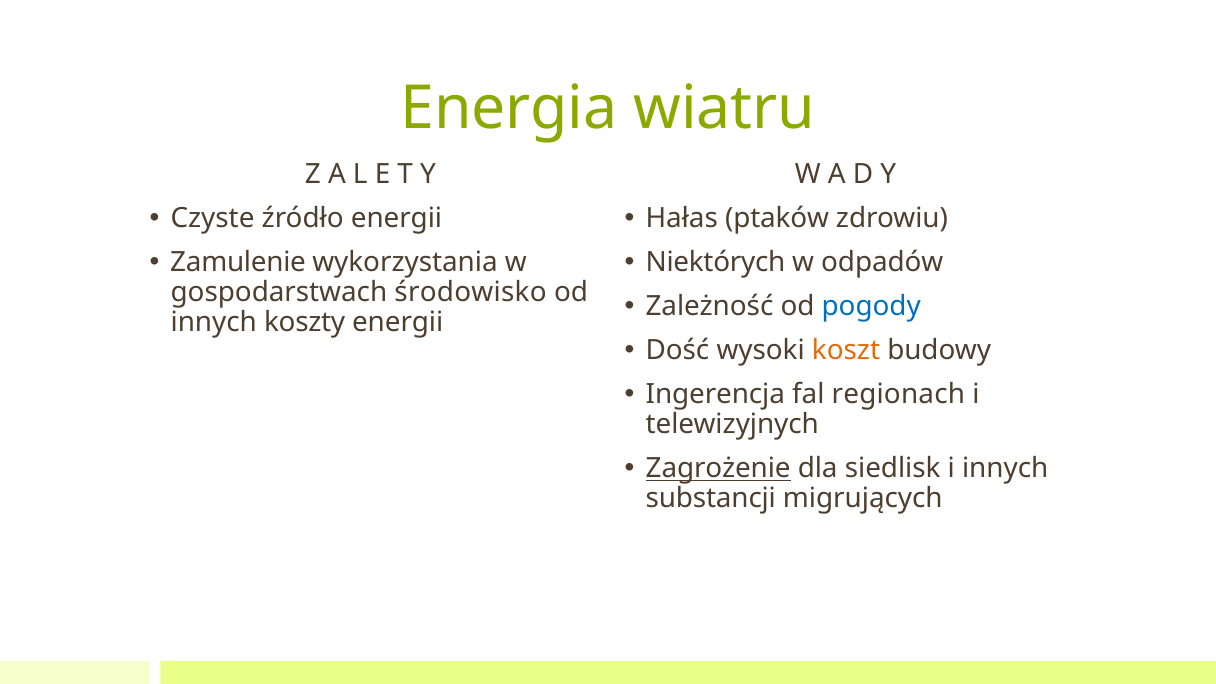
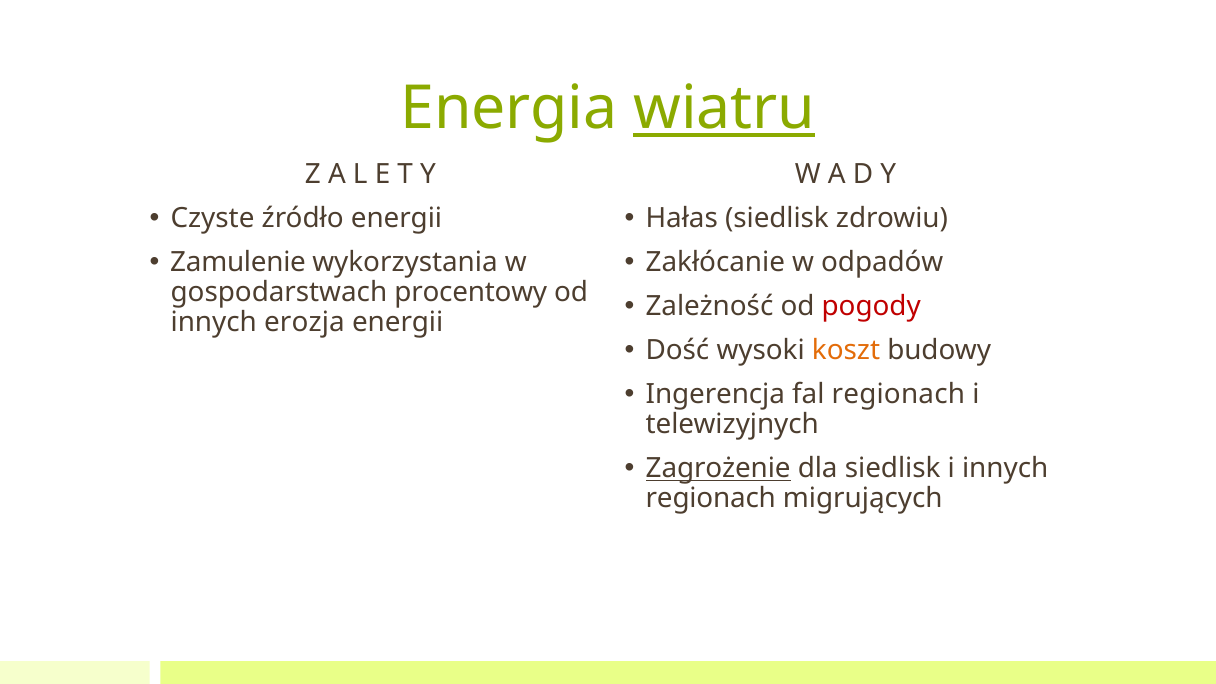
wiatru underline: none -> present
Hałas ptaków: ptaków -> siedlisk
Niektórych: Niektórych -> Zakłócanie
środowisko: środowisko -> procentowy
pogody colour: blue -> red
koszty: koszty -> erozja
substancji at (711, 499): substancji -> regionach
